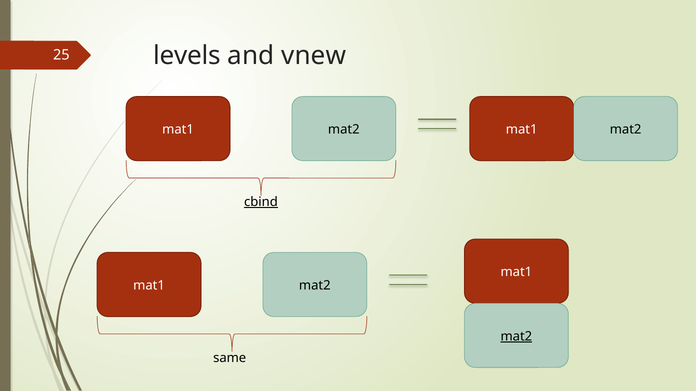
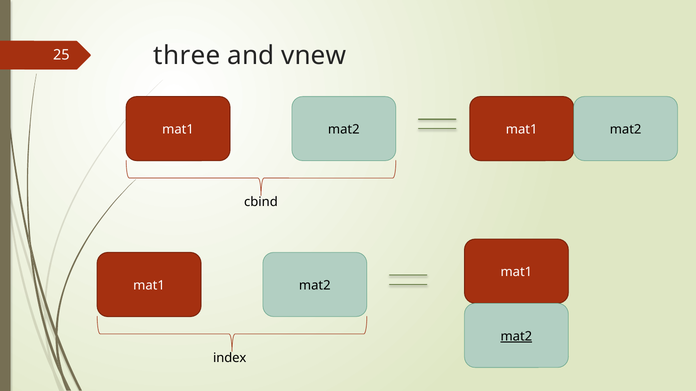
levels: levels -> three
cbind underline: present -> none
same: same -> index
